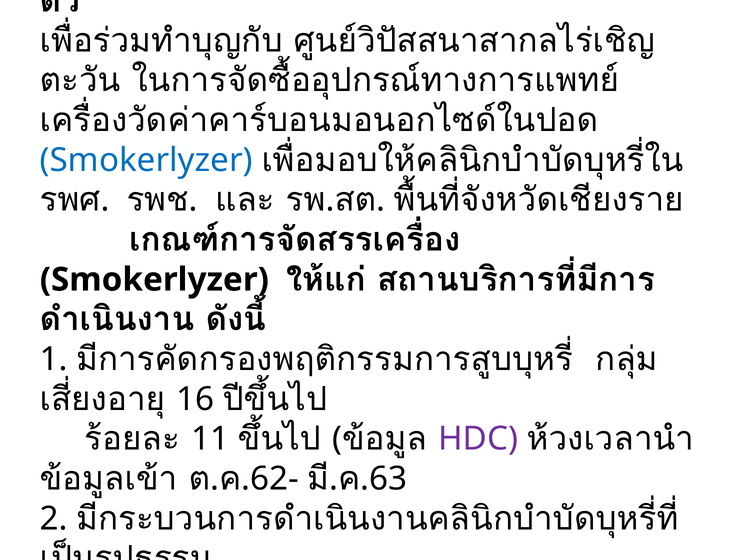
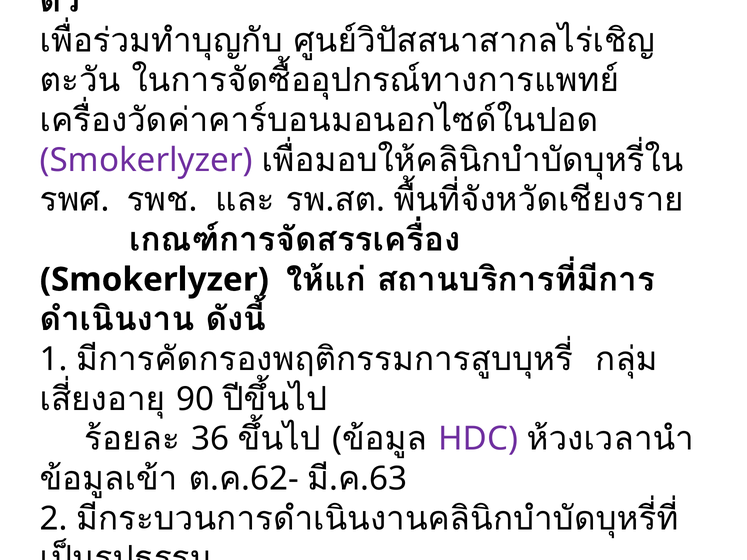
Smokerlyzer at (146, 160) colour: blue -> purple
16: 16 -> 90
11: 11 -> 36
